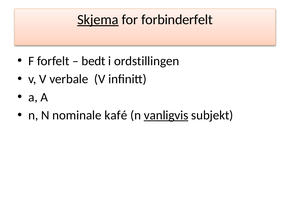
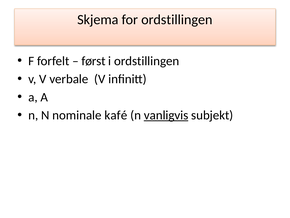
Skjema underline: present -> none
for forbinderfelt: forbinderfelt -> ordstillingen
bedt: bedt -> først
